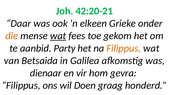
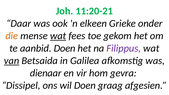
42:20-21: 42:20-21 -> 11:20-21
aanbid Party: Party -> Doen
Filippus at (124, 48) colour: orange -> purple
van underline: none -> present
Filippus at (21, 85): Filippus -> Dissipel
honderd: honderd -> afgesien
